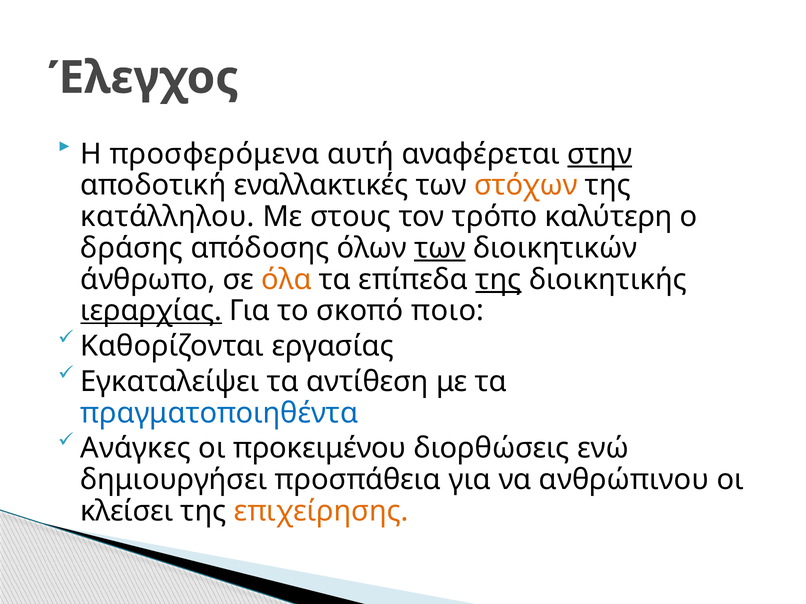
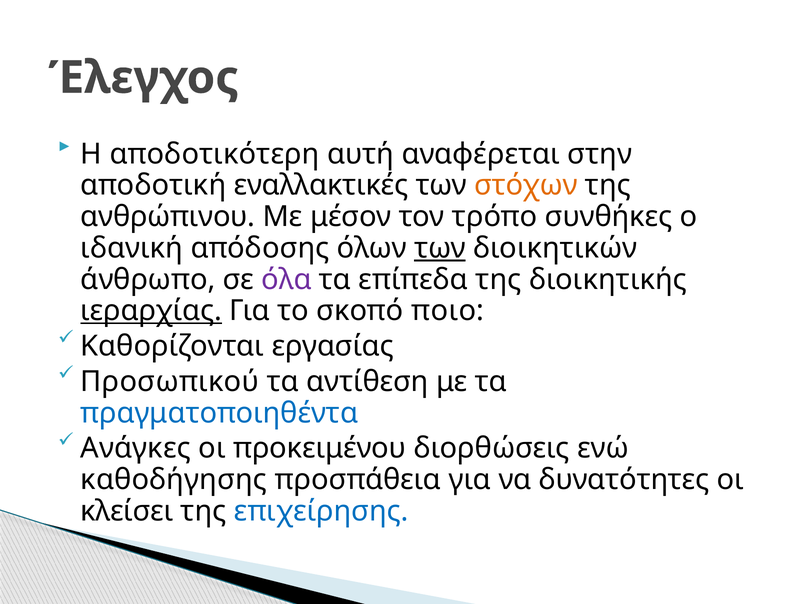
προσφερόμενα: προσφερόμενα -> αποδοτικότερη
στην underline: present -> none
κατάλληλου: κατάλληλου -> ανθρώπινου
στους: στους -> μέσον
καλύτερη: καλύτερη -> συνθήκες
δράσης: δράσης -> ιδανική
όλα colour: orange -> purple
της at (499, 280) underline: present -> none
Εγκαταλείψει: Εγκαταλείψει -> Προσωπικού
δημιουργήσει: δημιουργήσει -> καθοδήγησης
ανθρώπινου: ανθρώπινου -> δυνατότητες
επιχείρησης colour: orange -> blue
